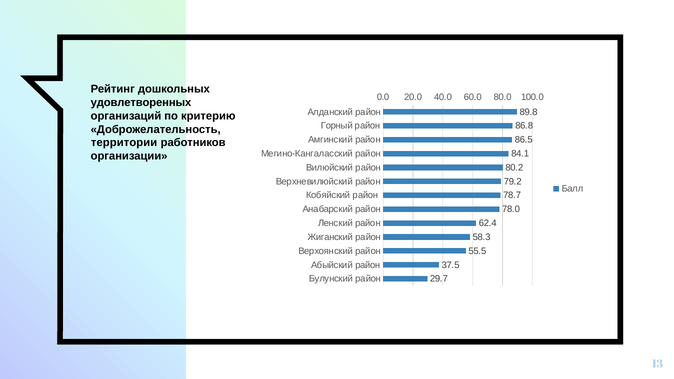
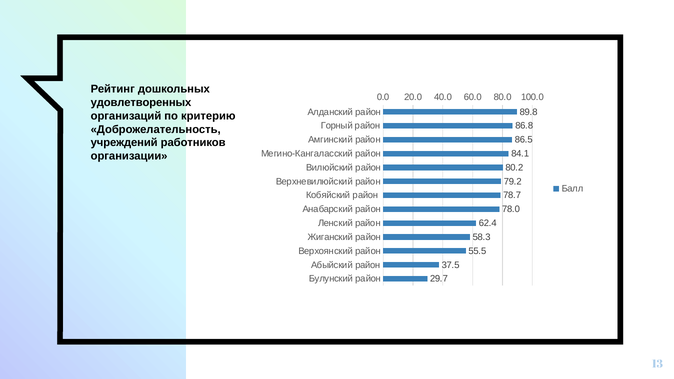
территории: территории -> учреждений
